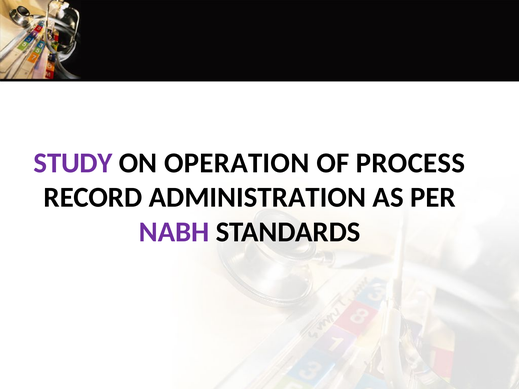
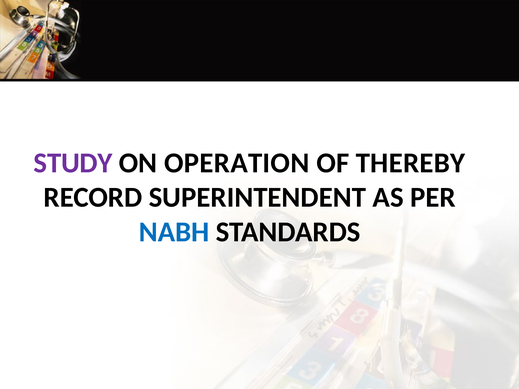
PROCESS: PROCESS -> THEREBY
ADMINISTRATION: ADMINISTRATION -> SUPERINTENDENT
NABH colour: purple -> blue
